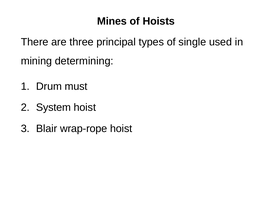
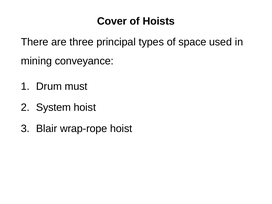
Mines: Mines -> Cover
single: single -> space
determining: determining -> conveyance
